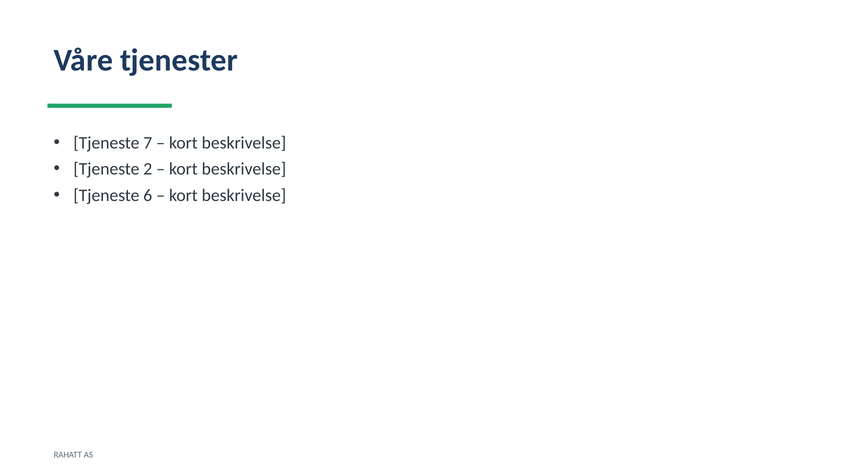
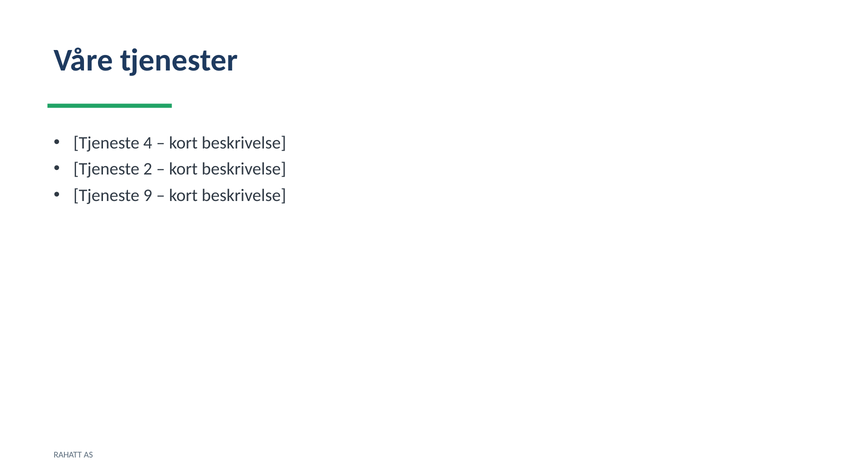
7: 7 -> 4
6: 6 -> 9
